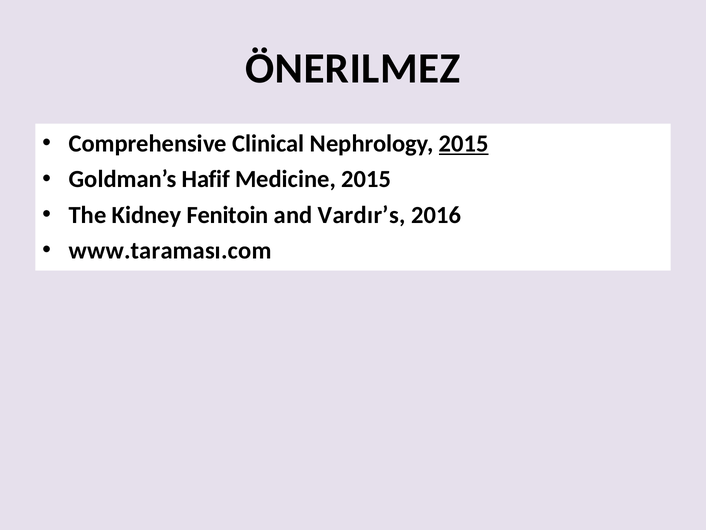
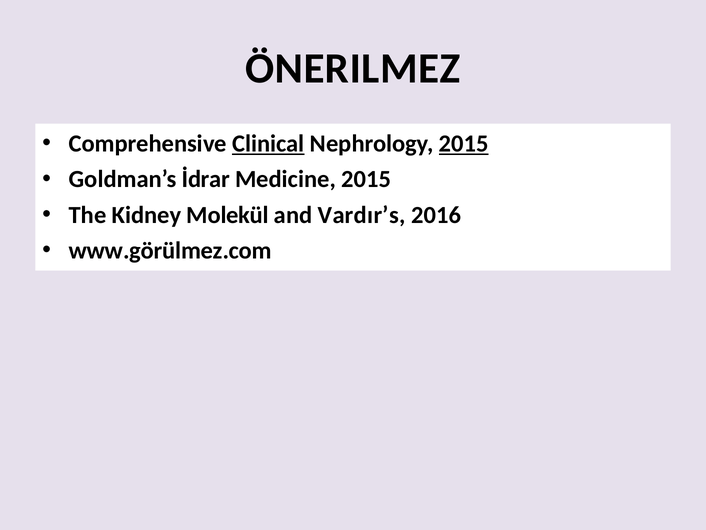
Clinical underline: none -> present
Hafif: Hafif -> İdrar
Fenitoin: Fenitoin -> Molekül
www.taraması.com: www.taraması.com -> www.görülmez.com
